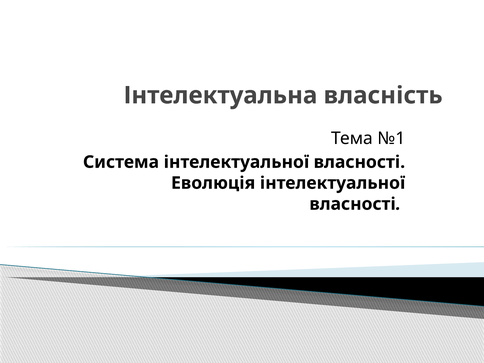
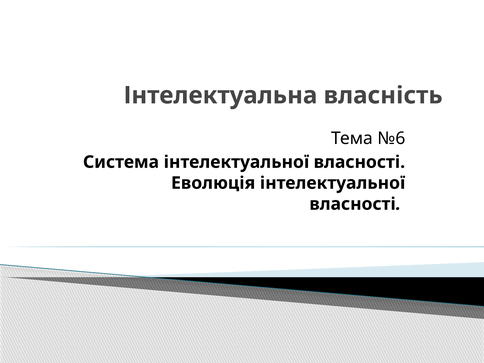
№1: №1 -> №6
